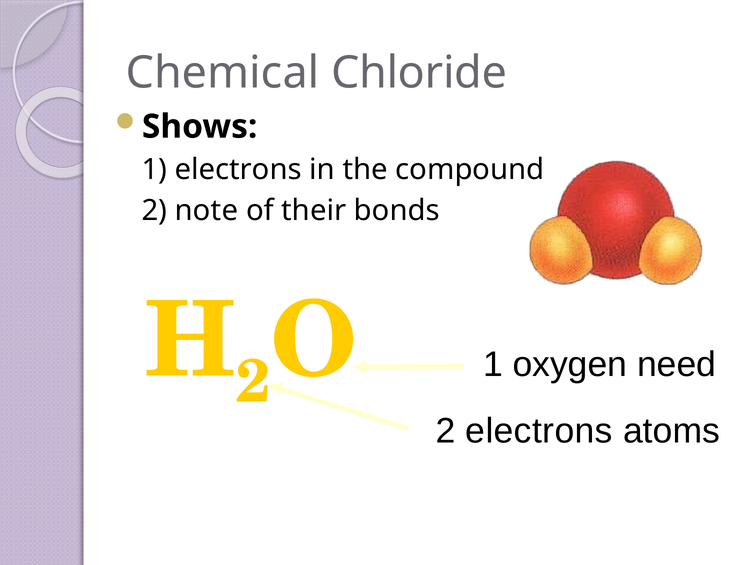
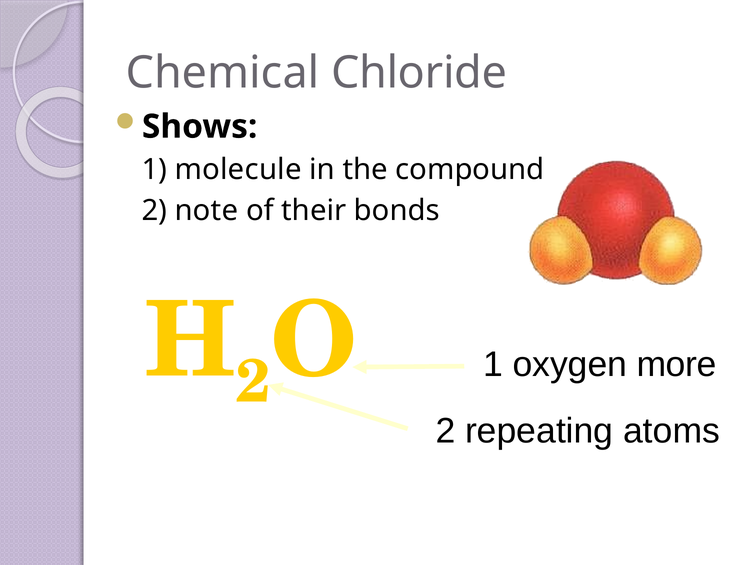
1 electrons: electrons -> molecule
need: need -> more
2 electrons: electrons -> repeating
